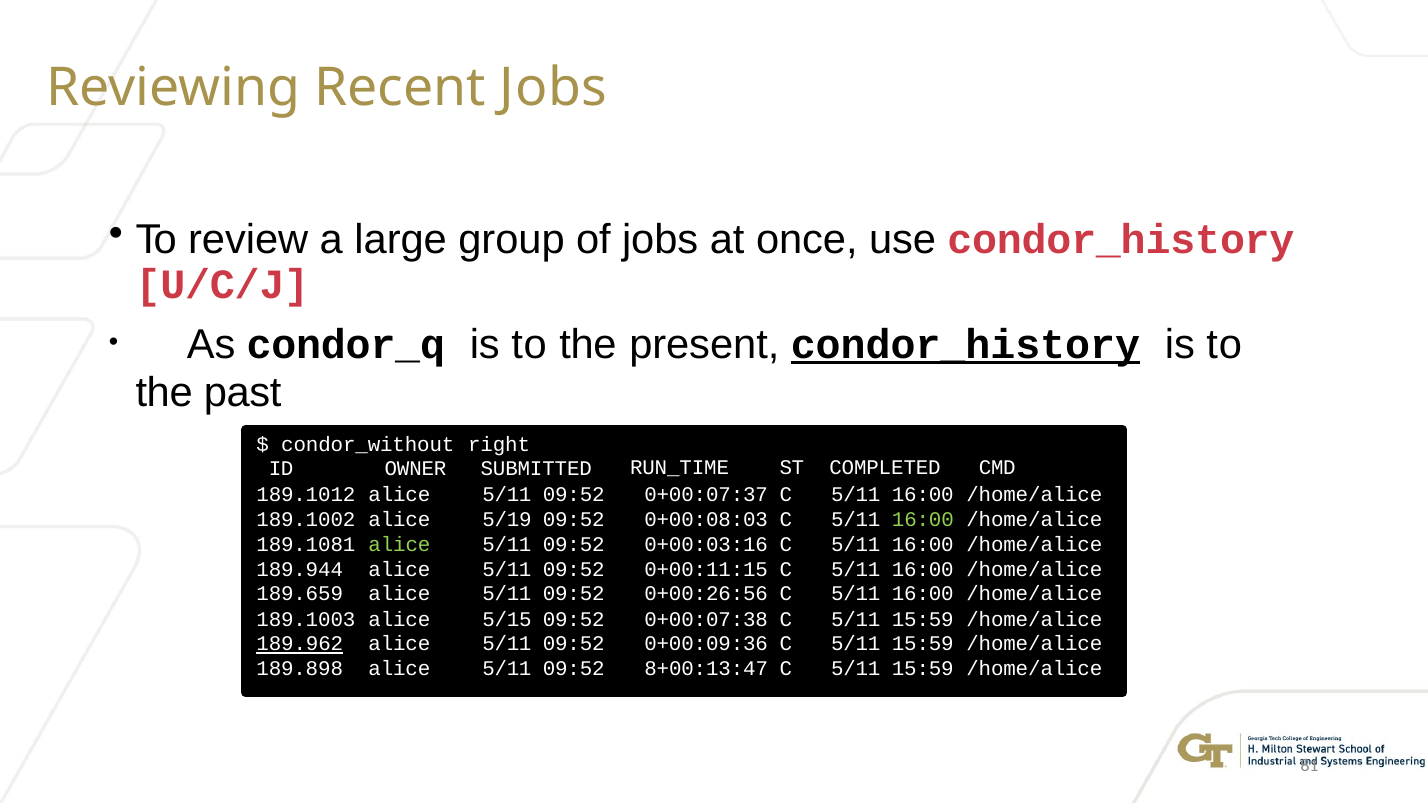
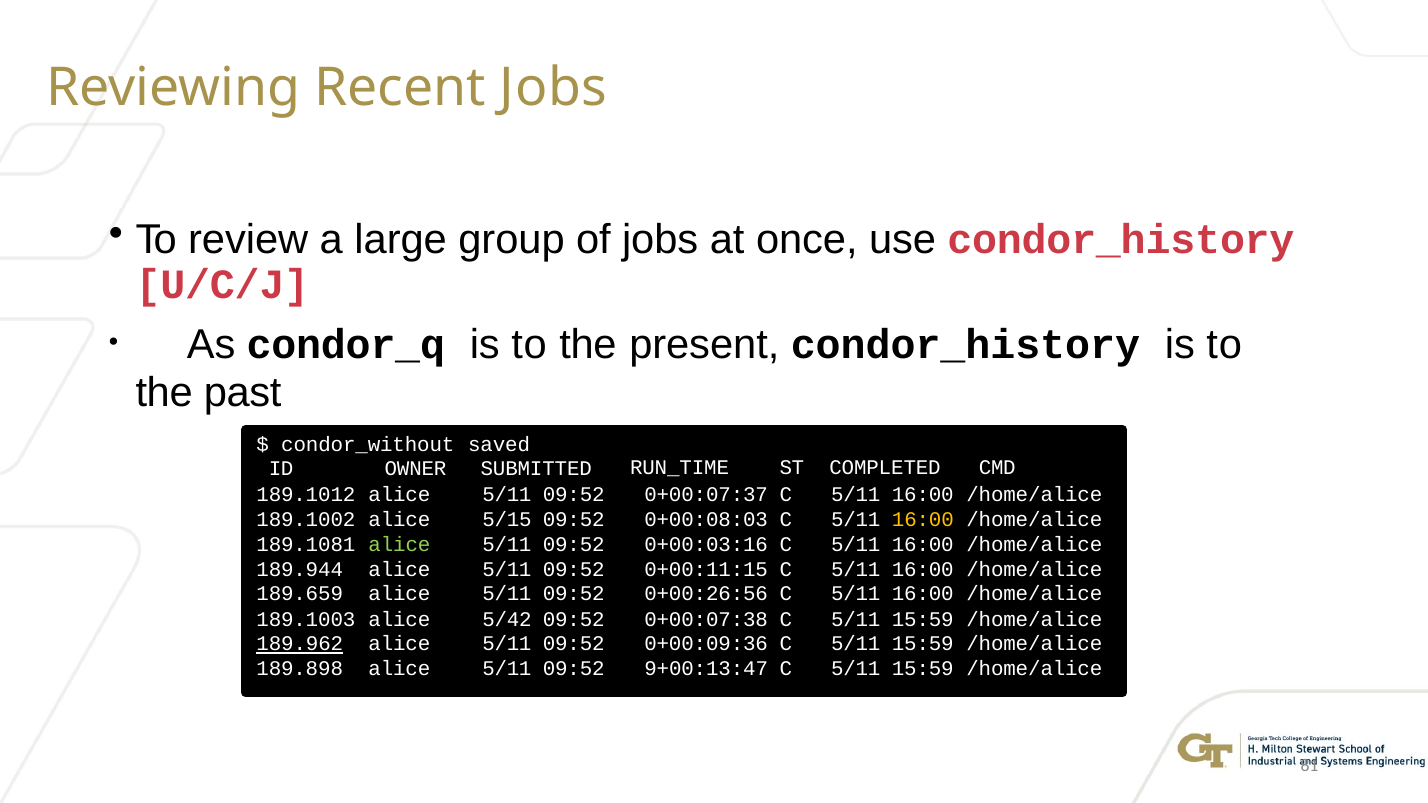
condor_history at (965, 345) underline: present -> none
right: right -> saved
5/19: 5/19 -> 5/15
16:00 at (923, 520) colour: light green -> yellow
5/15: 5/15 -> 5/42
8+00:13:47: 8+00:13:47 -> 9+00:13:47
